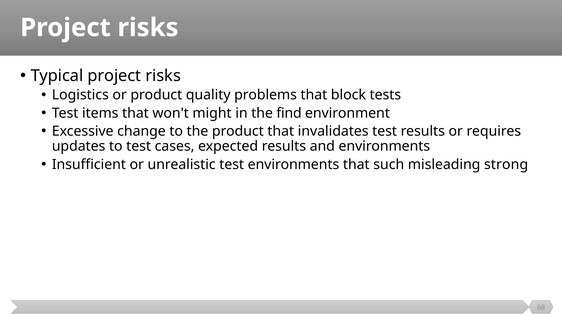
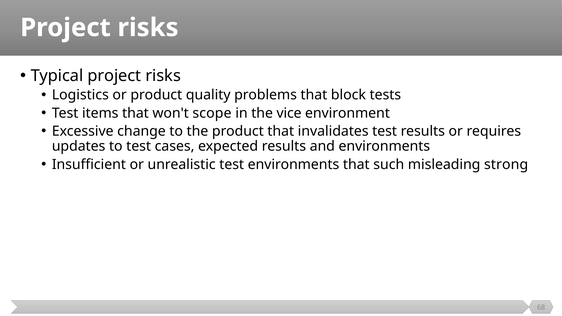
might: might -> scope
find: find -> vice
